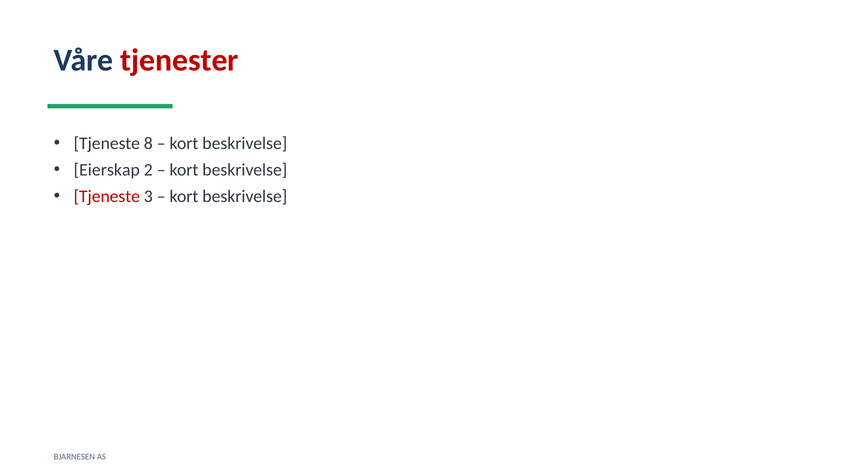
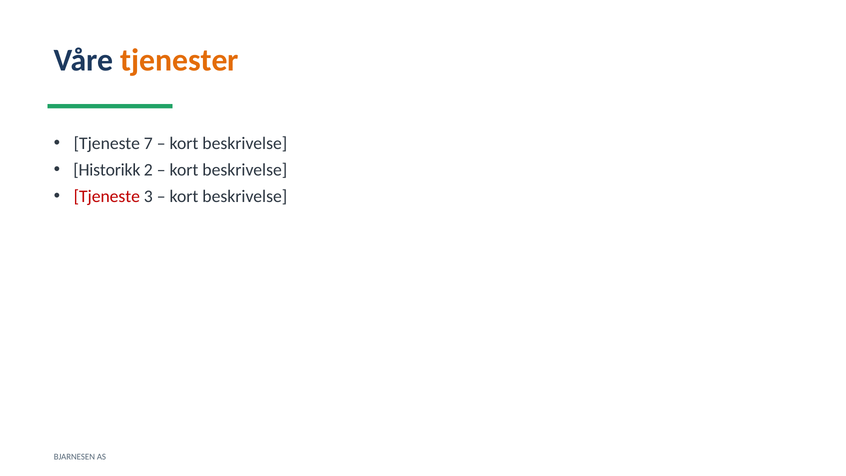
tjenester colour: red -> orange
8: 8 -> 7
Eierskap: Eierskap -> Historikk
